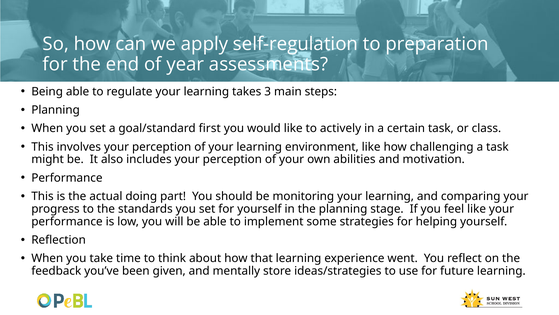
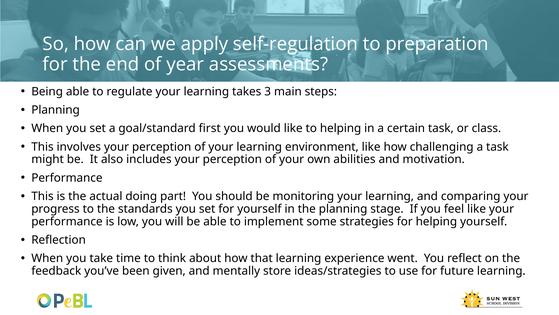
to actively: actively -> helping
